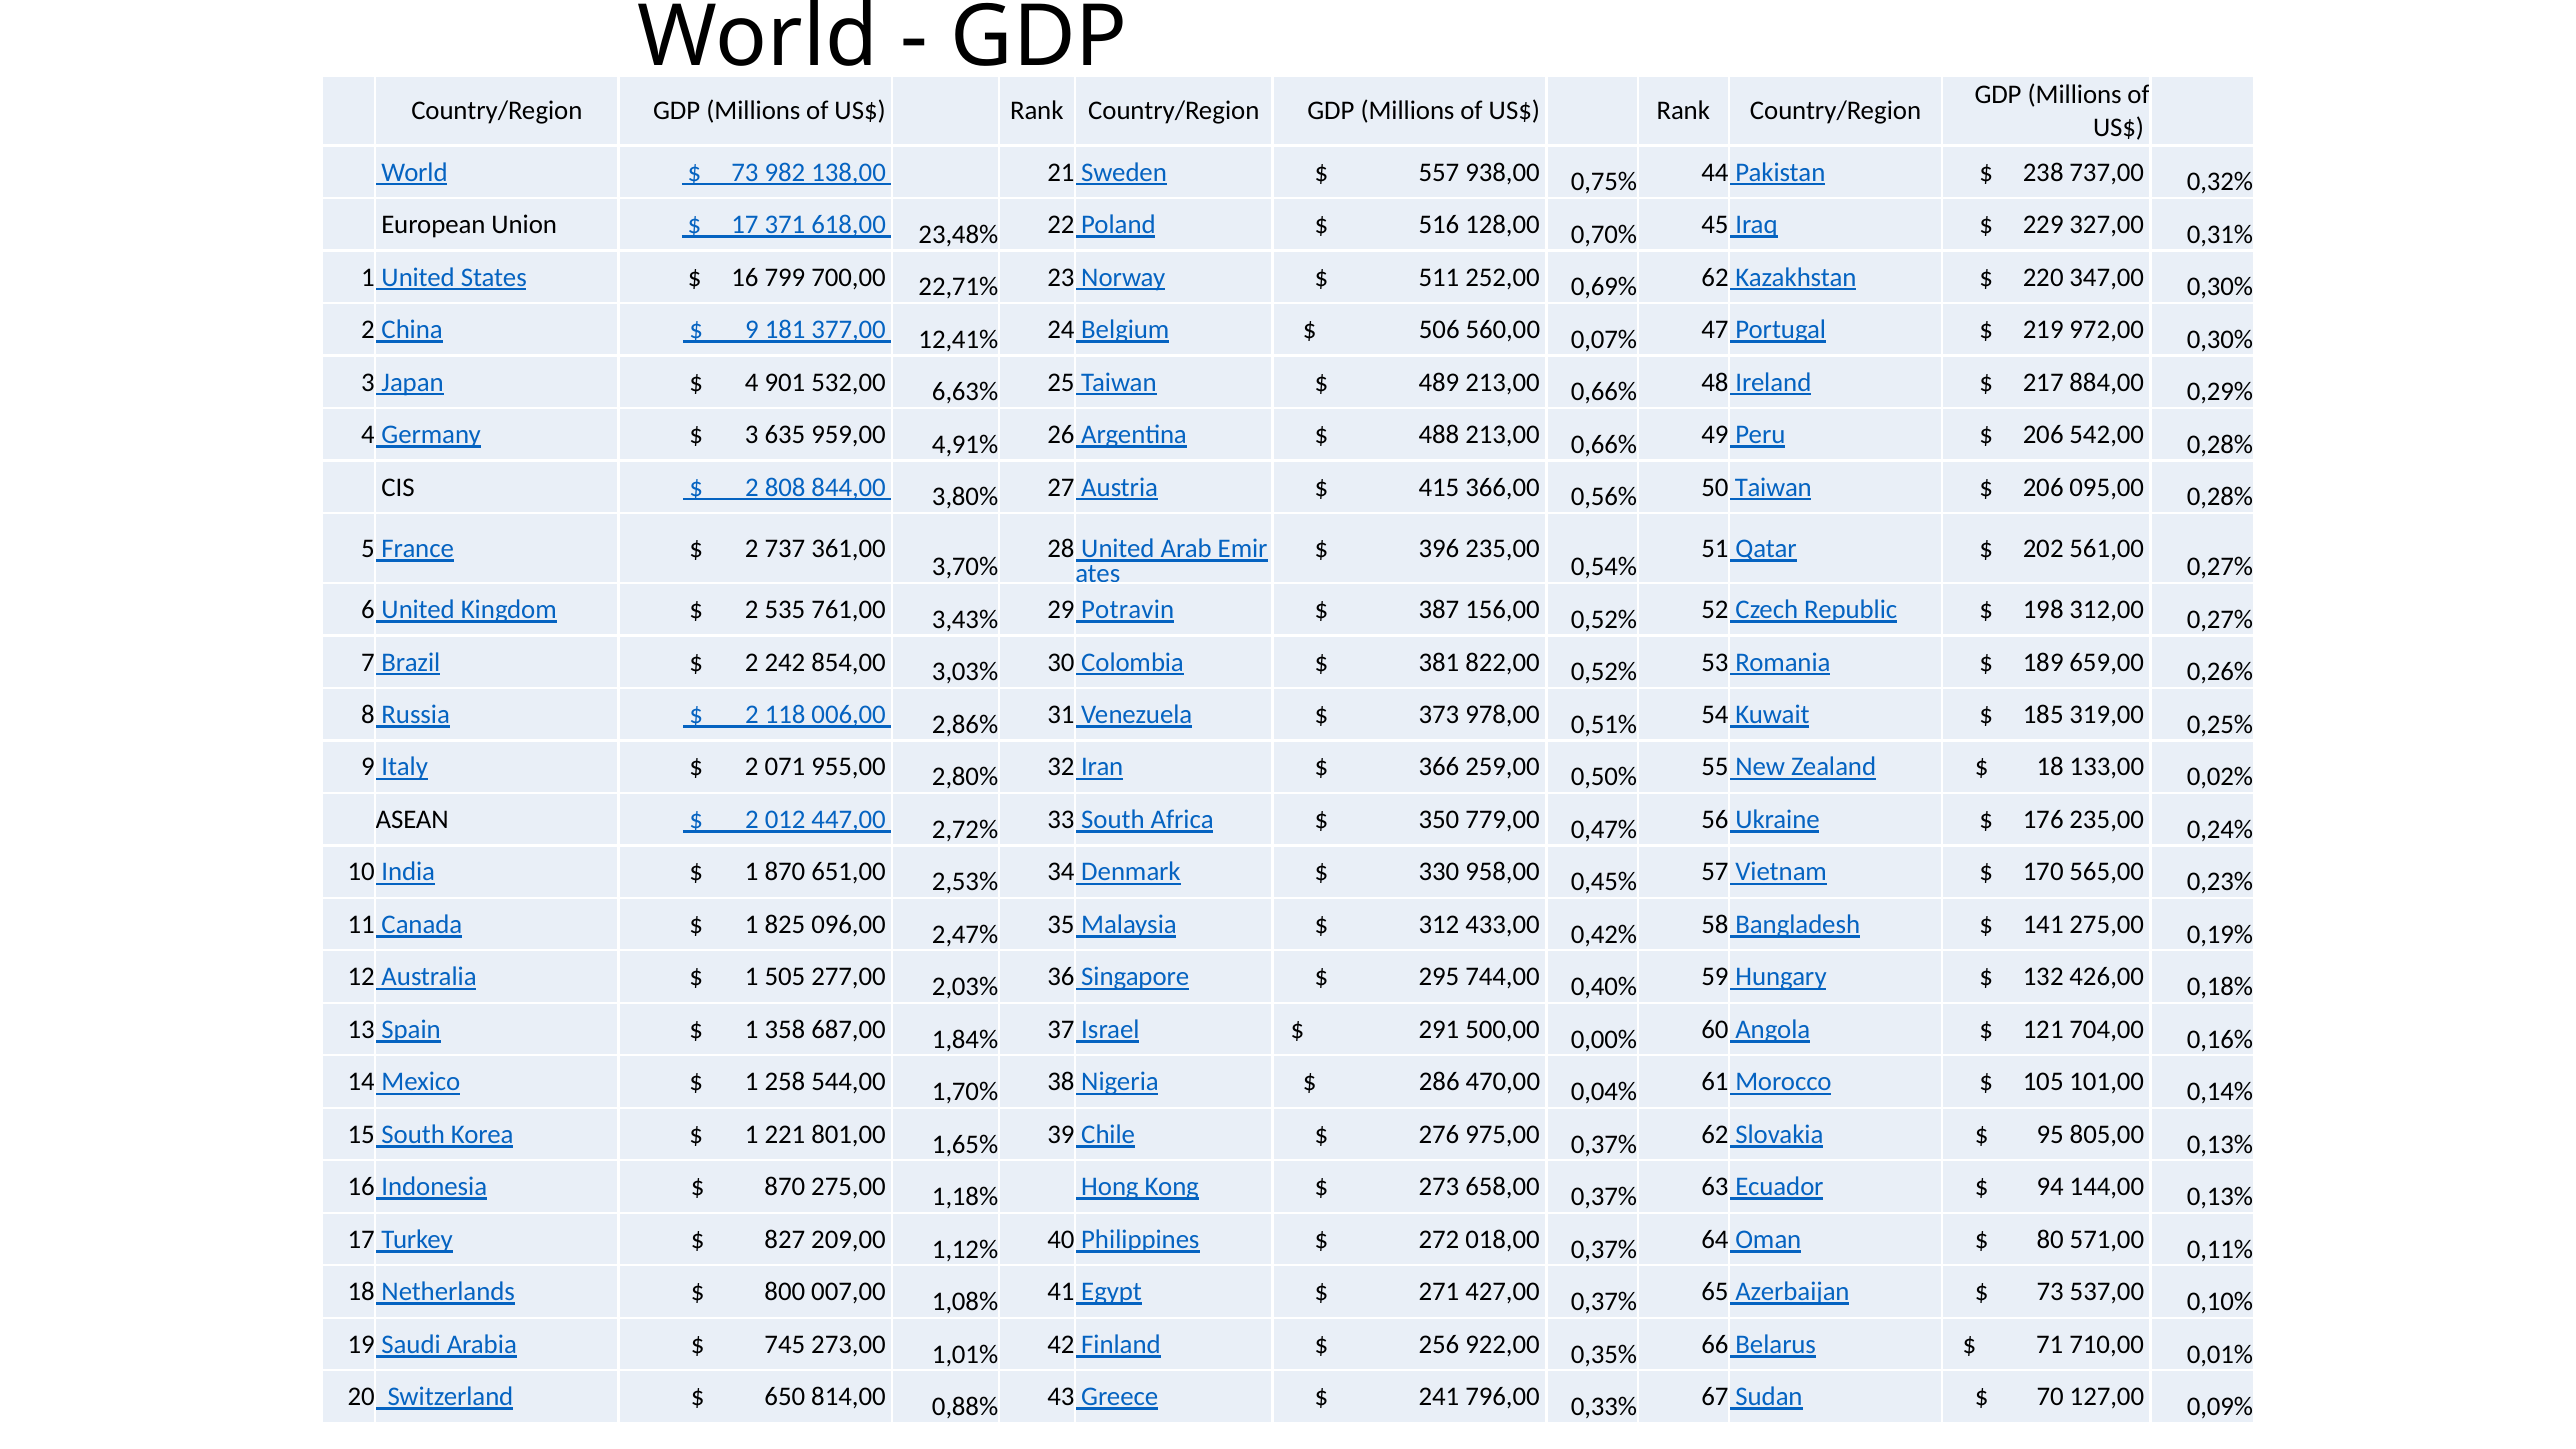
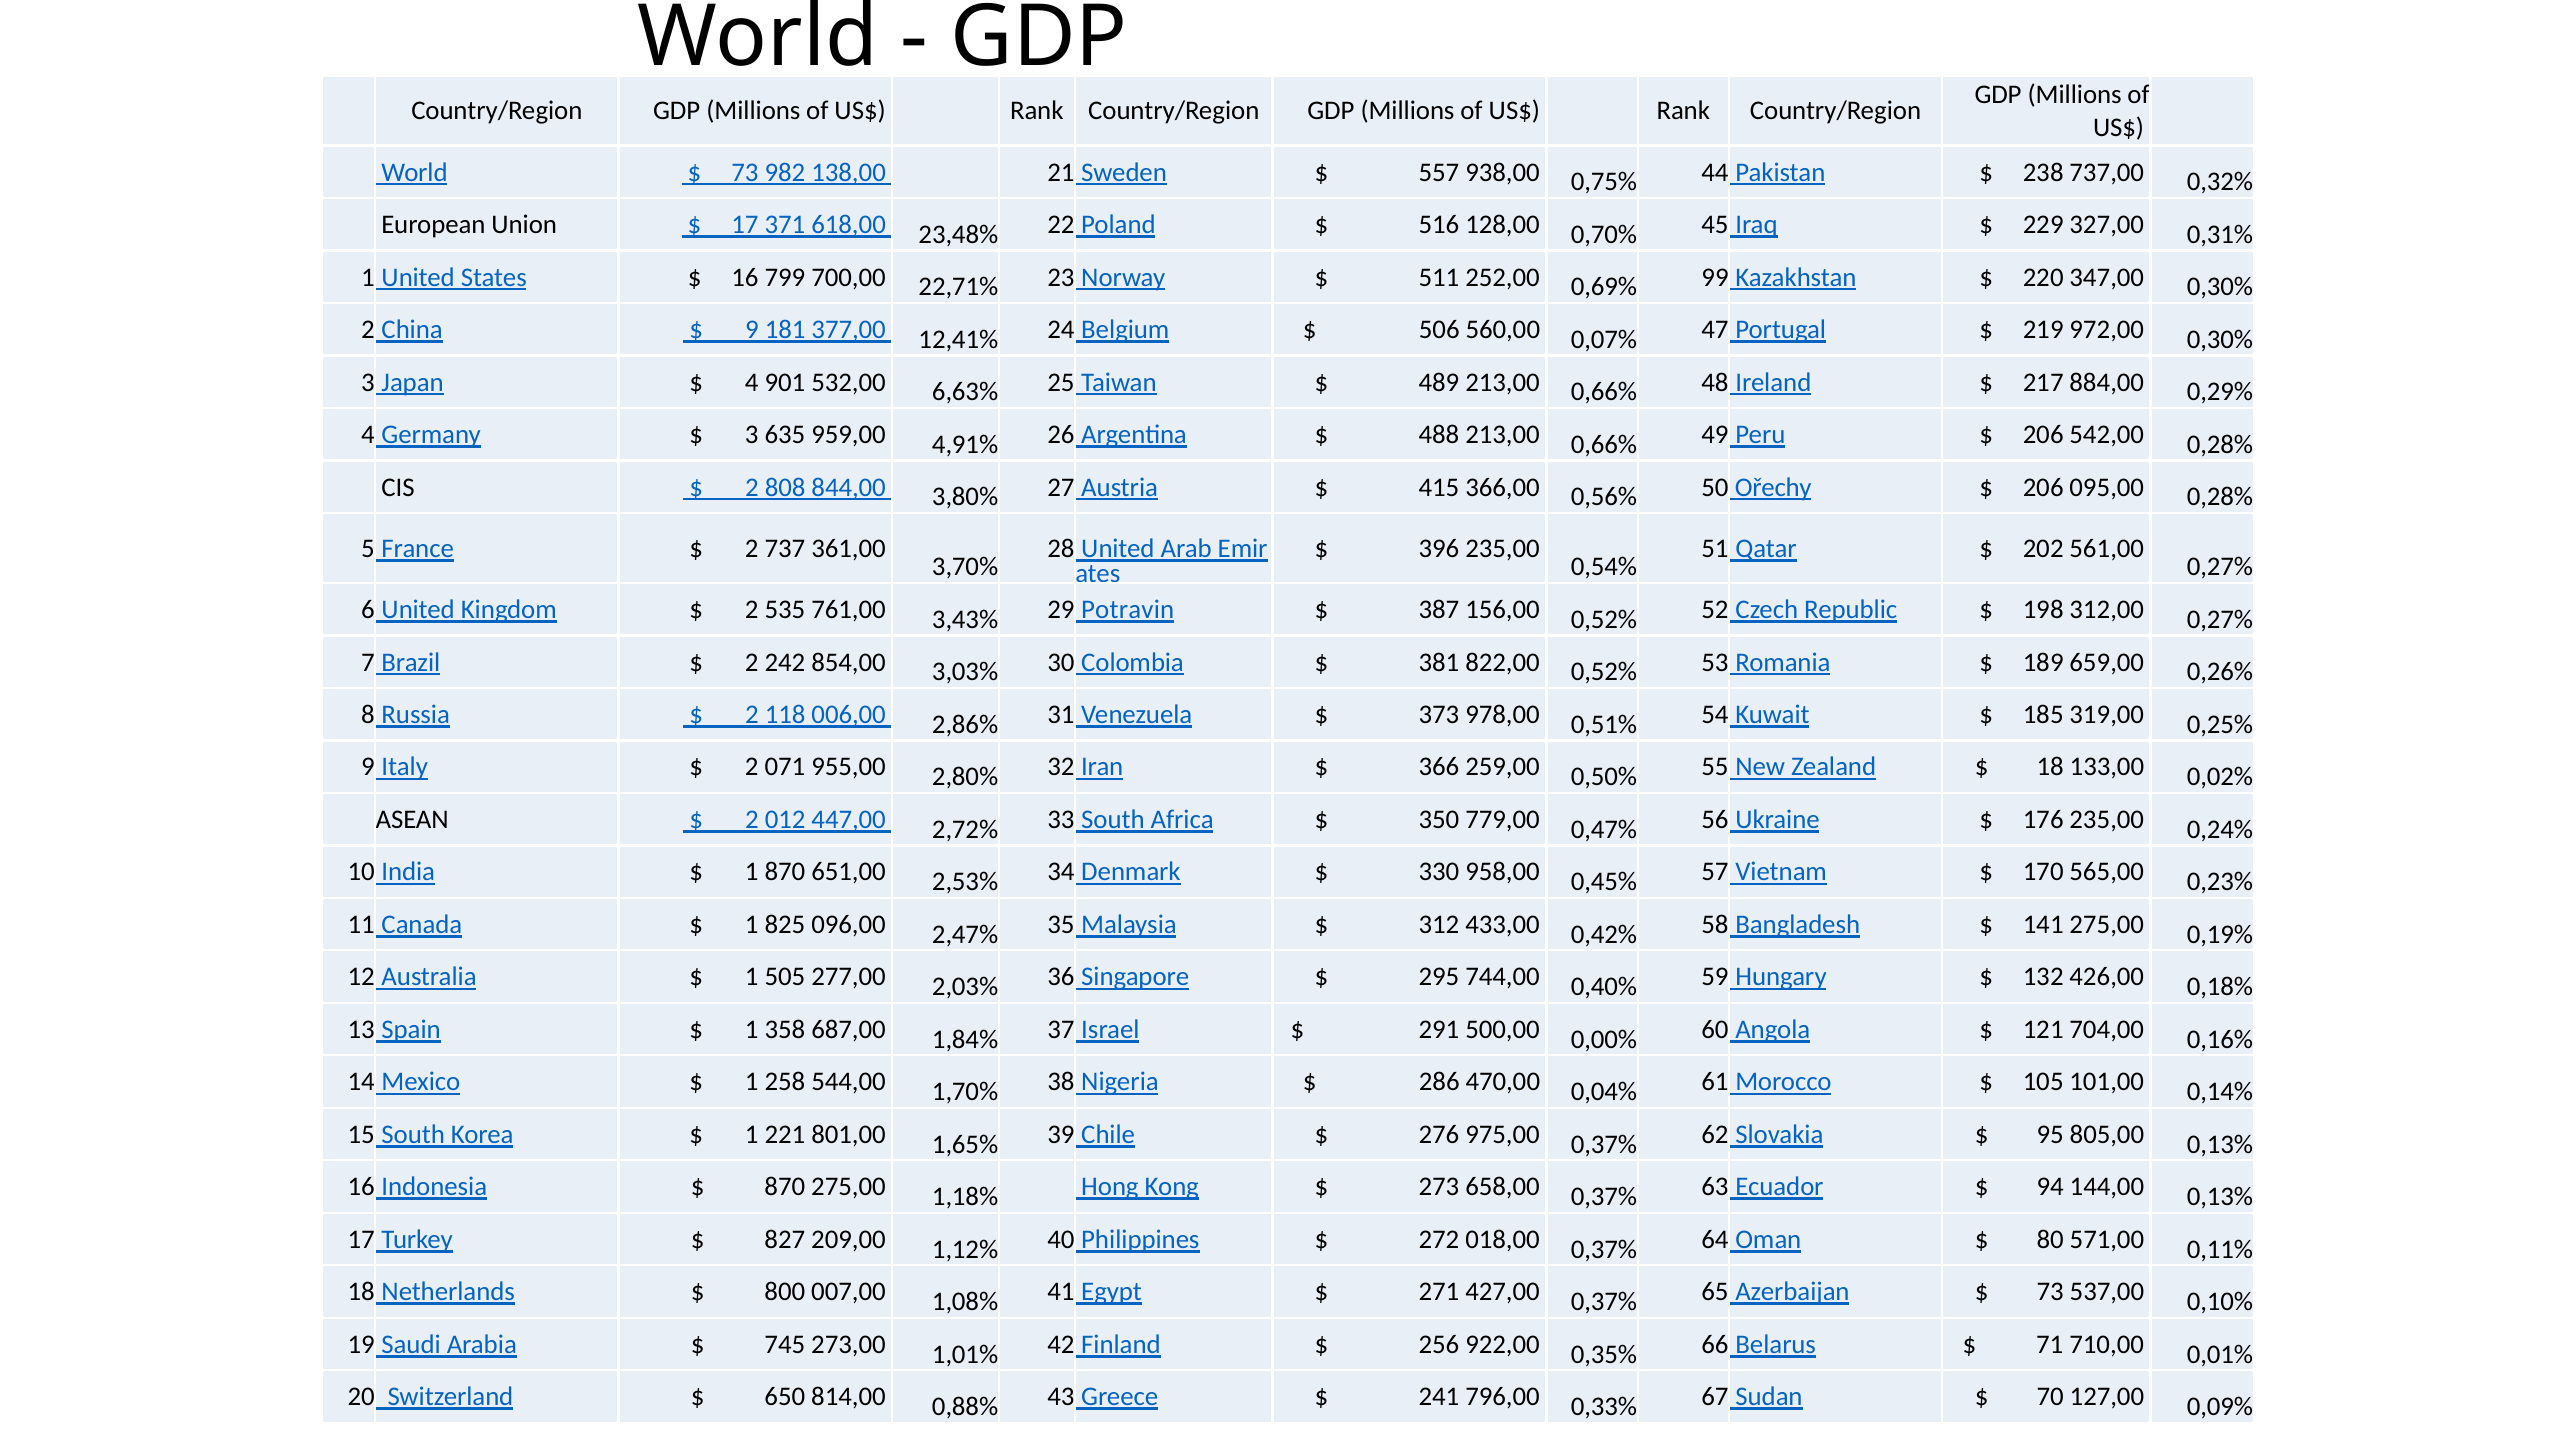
0,69% 62: 62 -> 99
50 Taiwan: Taiwan -> Ořechy
